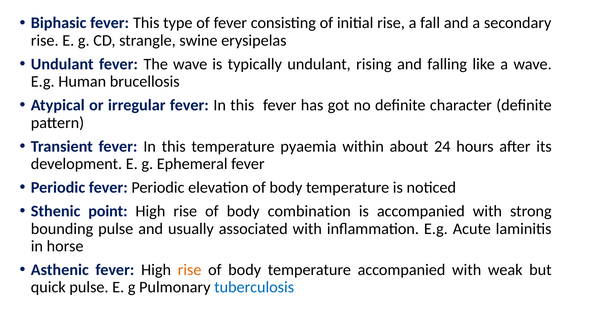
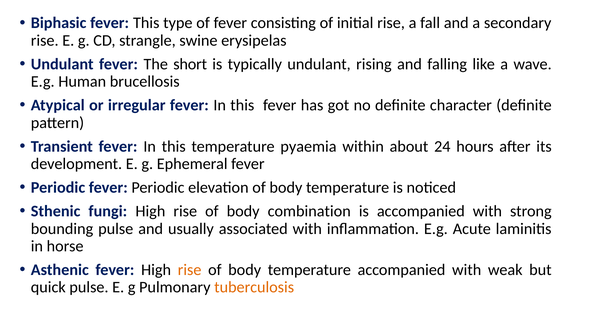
The wave: wave -> short
point: point -> fungi
tuberculosis colour: blue -> orange
